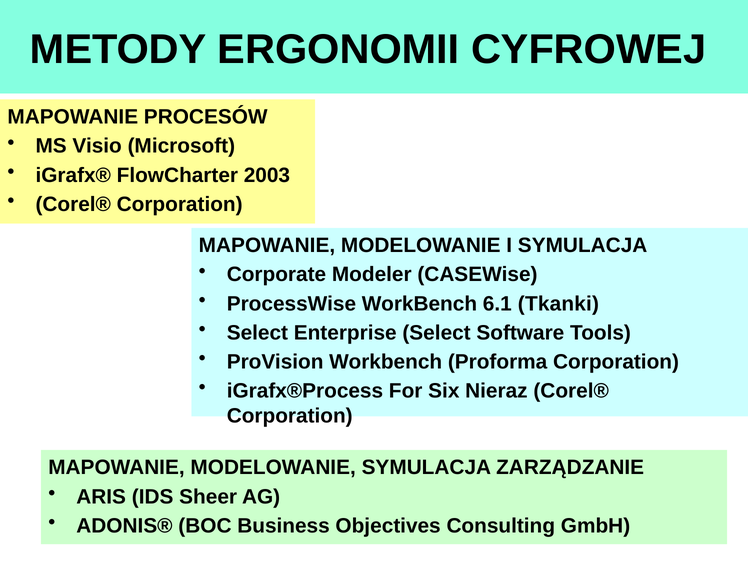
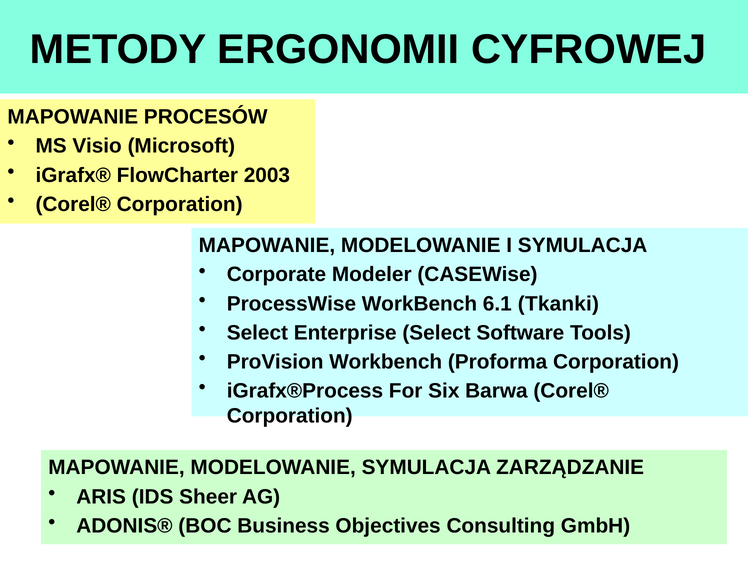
Nieraz: Nieraz -> Barwa
